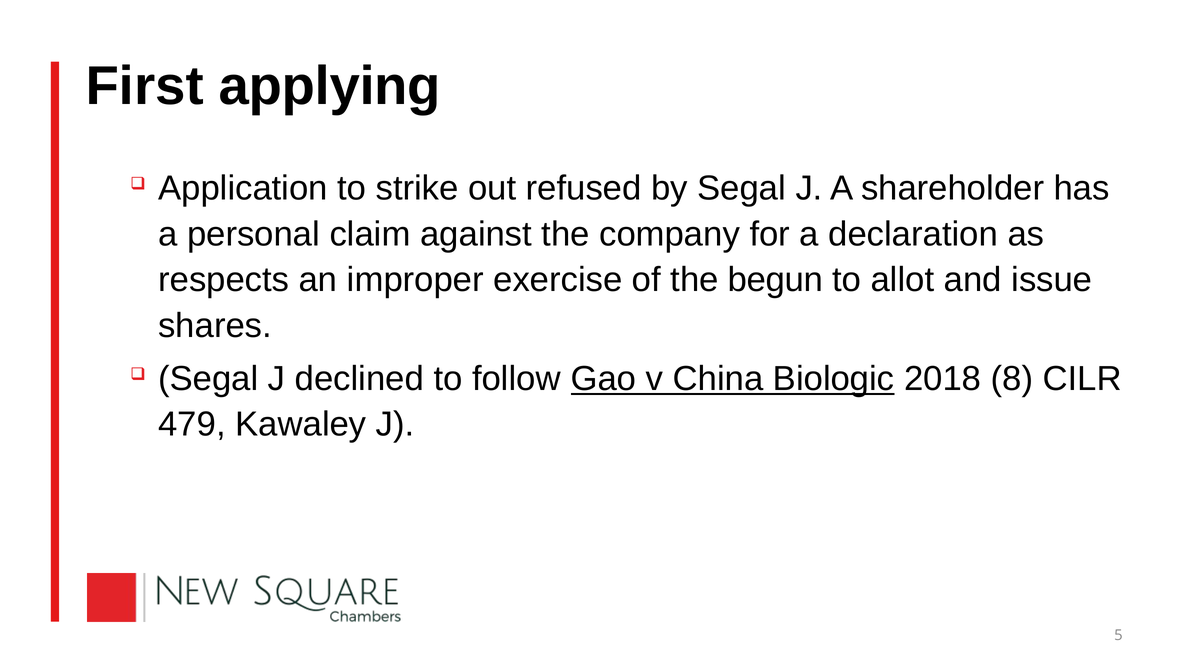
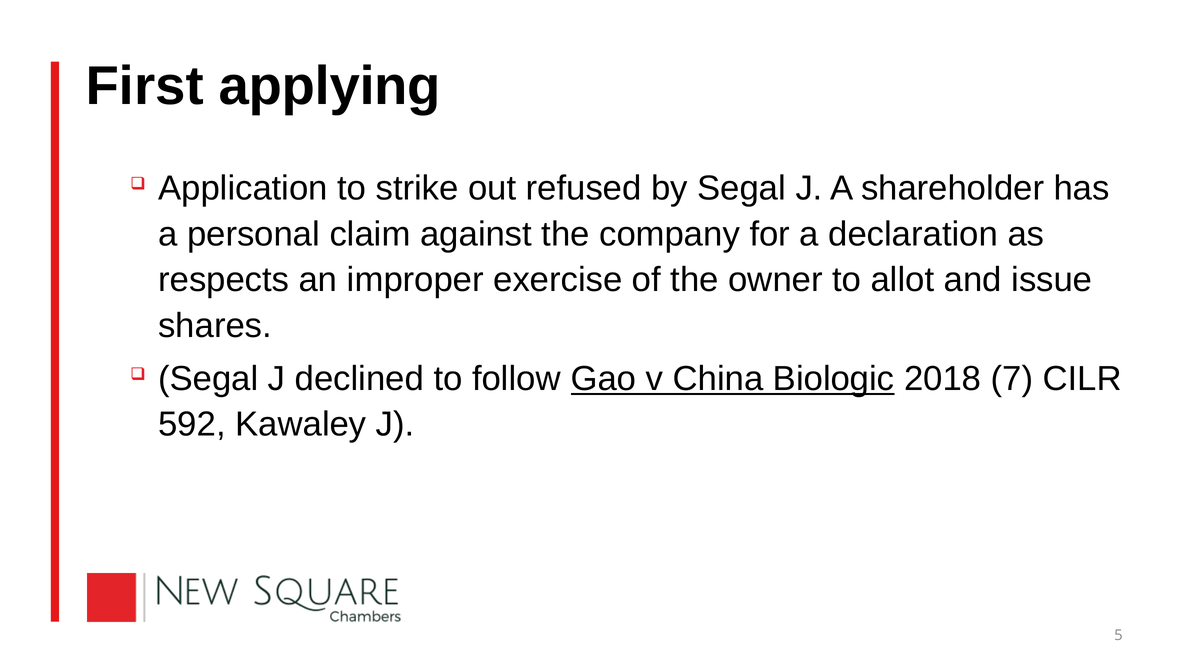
begun: begun -> owner
8: 8 -> 7
479: 479 -> 592
